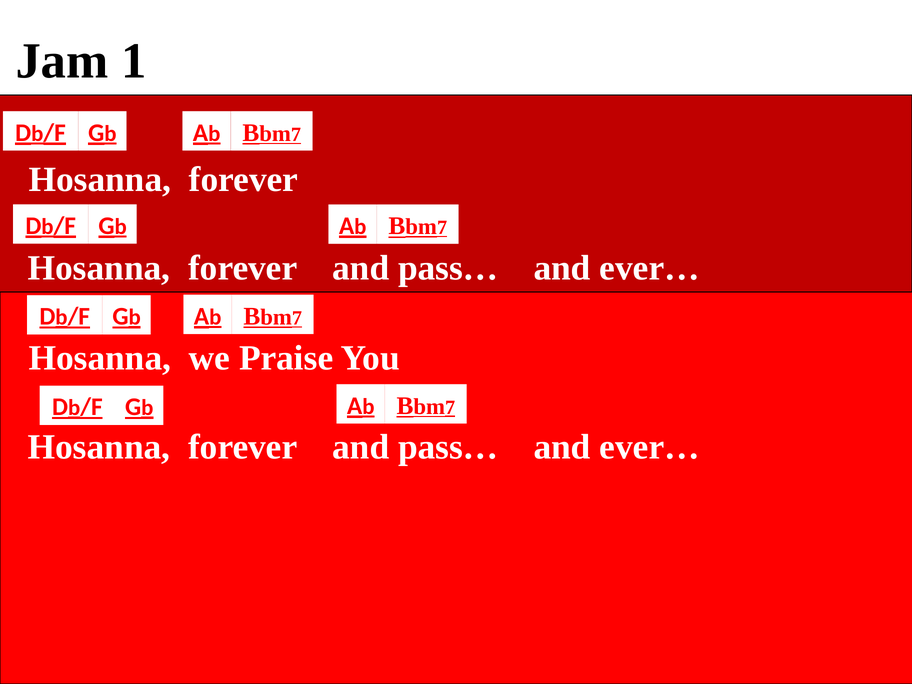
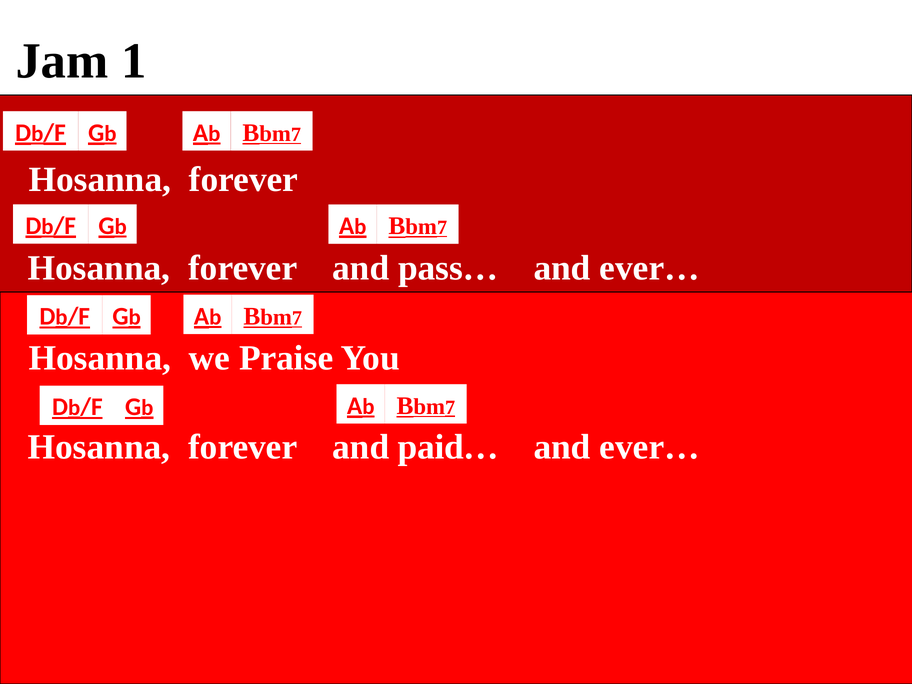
pass… at (448, 447): pass… -> paid…
